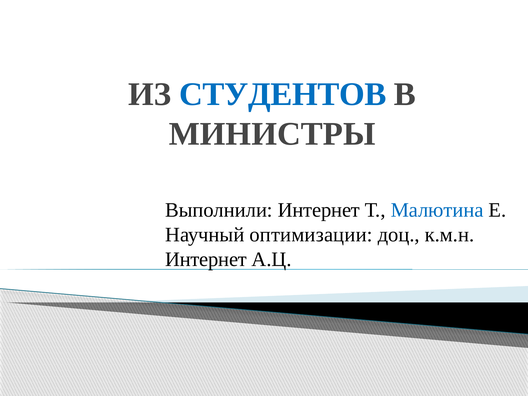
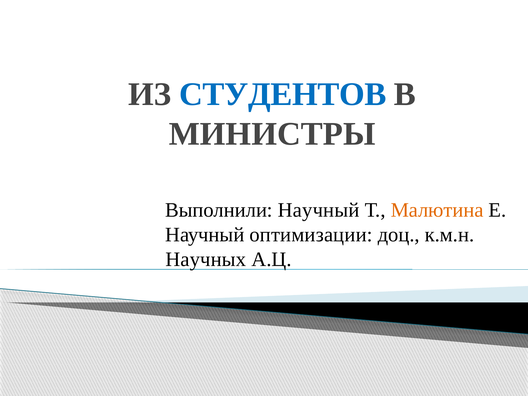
Выполнили Интернет: Интернет -> Научный
Малютина colour: blue -> orange
Интернет at (206, 259): Интернет -> Научных
